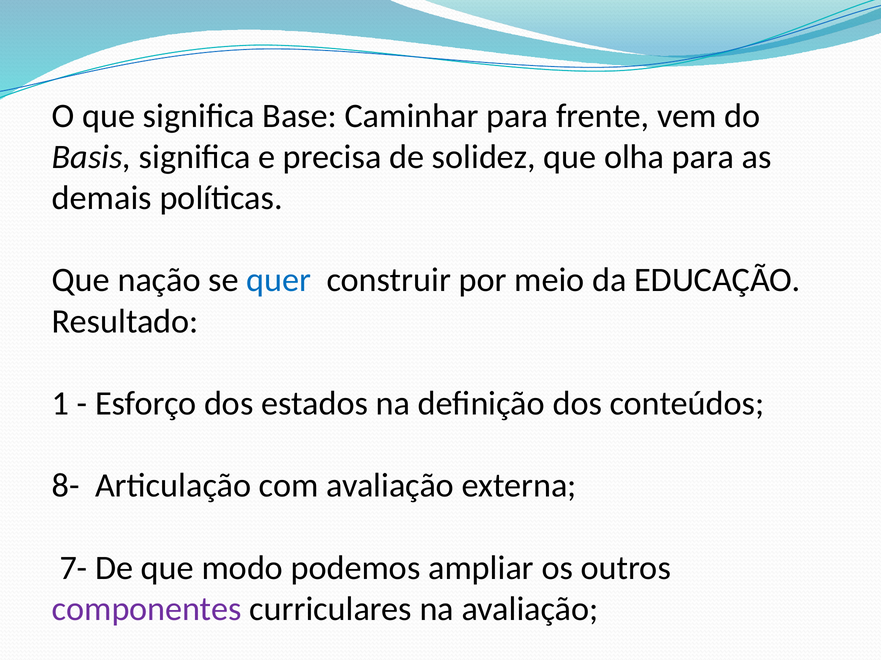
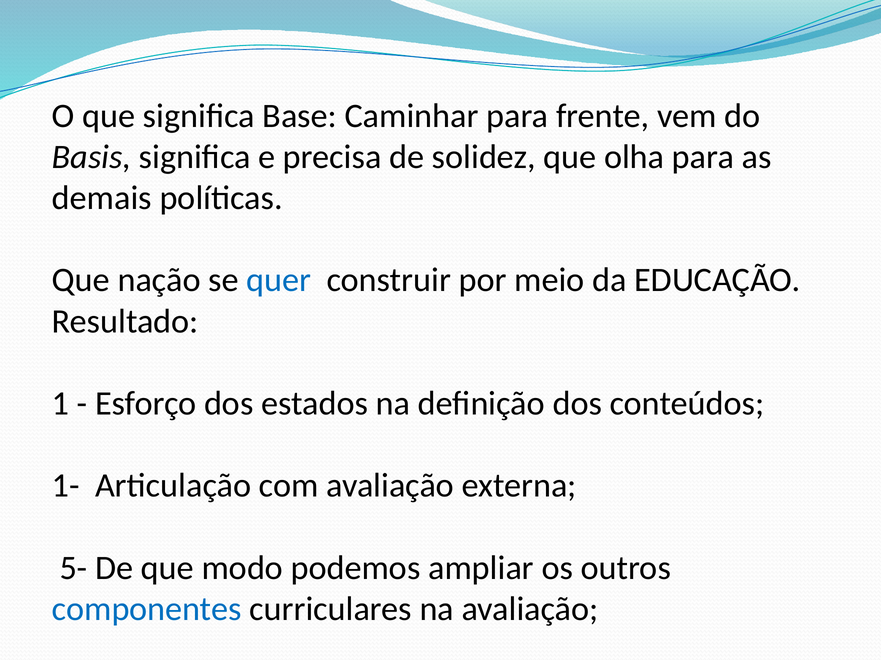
8-: 8- -> 1-
7-: 7- -> 5-
componentes colour: purple -> blue
